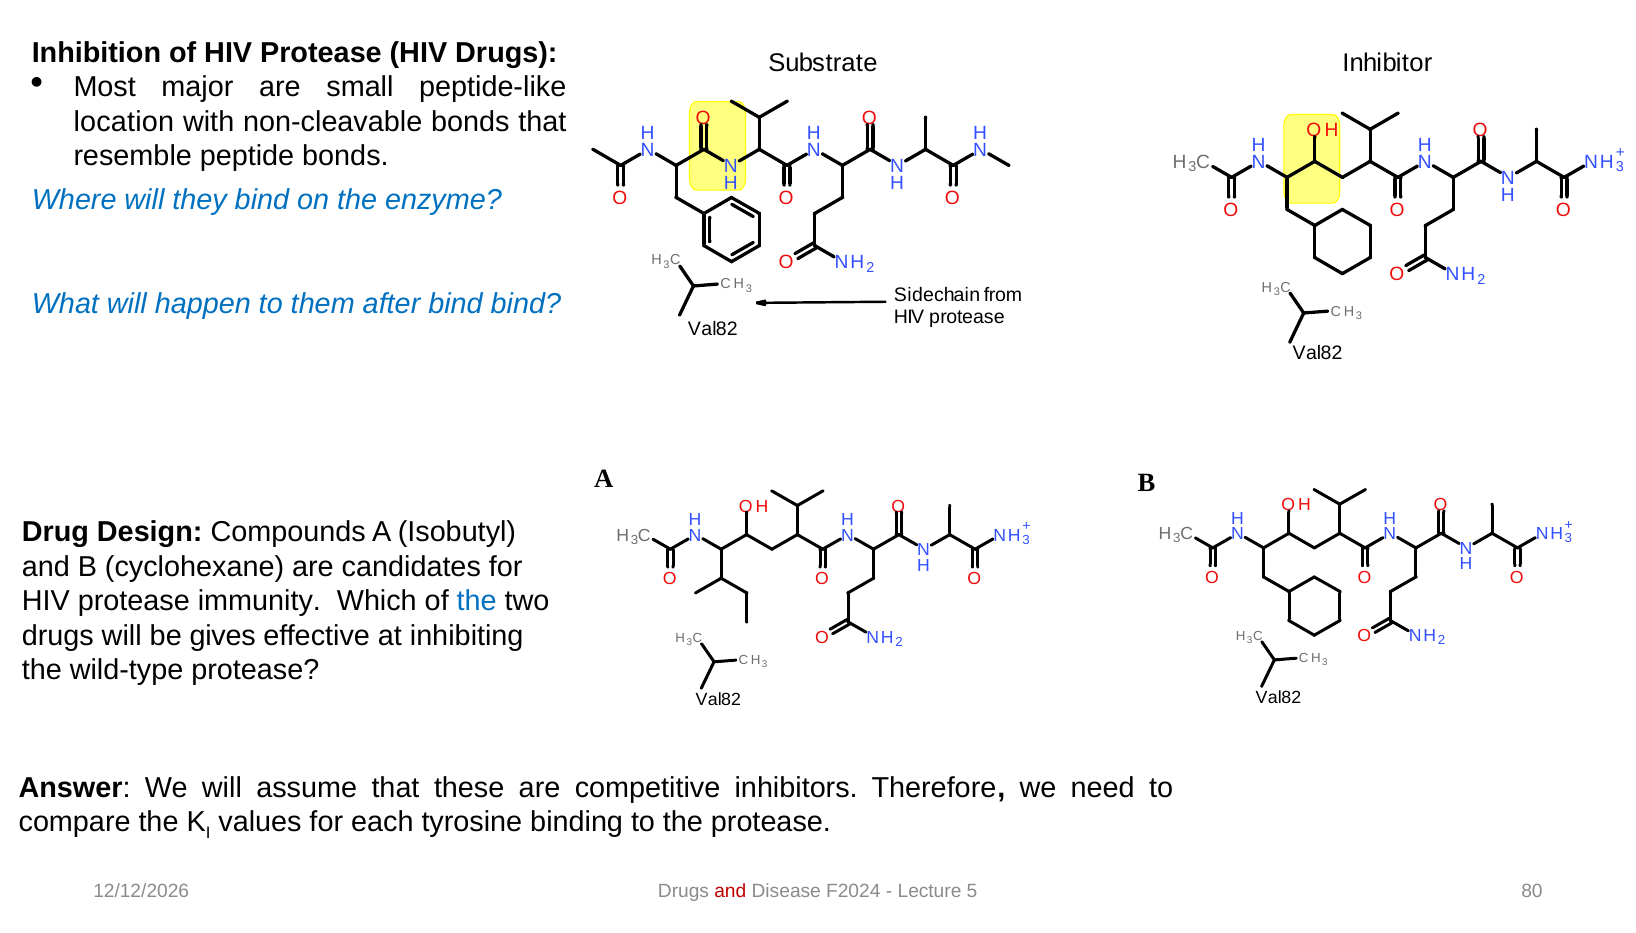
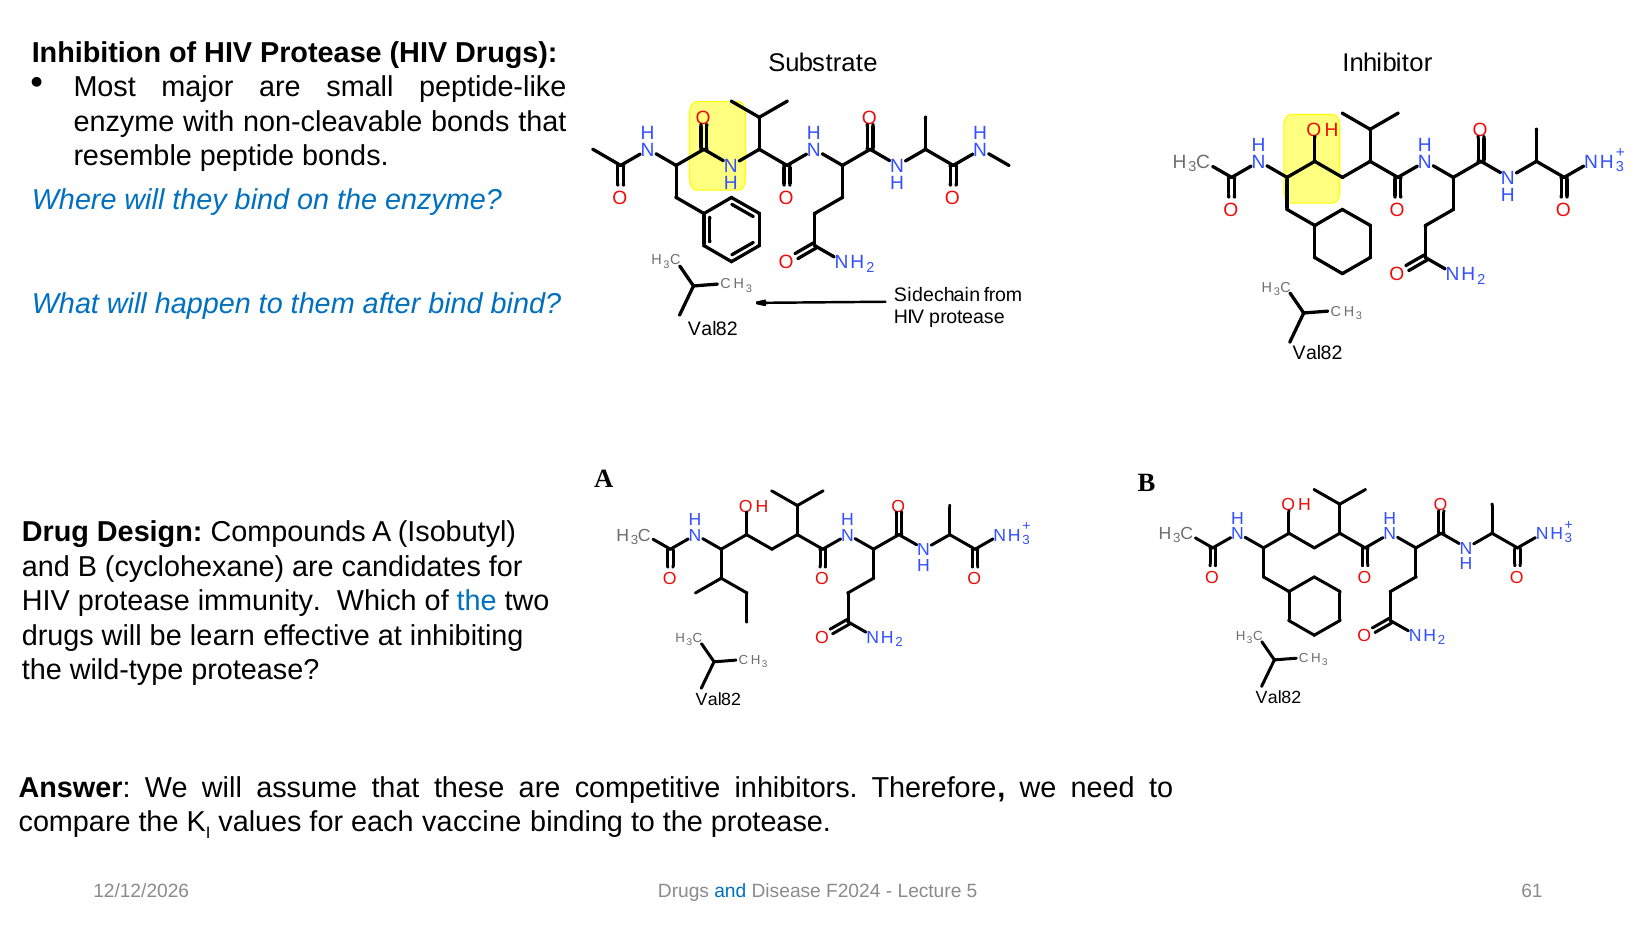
location at (124, 122): location -> enzyme
gives: gives -> learn
tyrosine: tyrosine -> vaccine
and at (730, 891) colour: red -> blue
80: 80 -> 61
